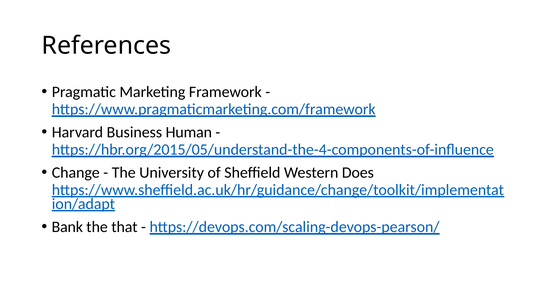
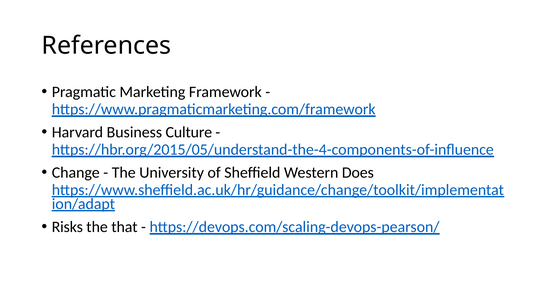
Human: Human -> Culture
Bank: Bank -> Risks
